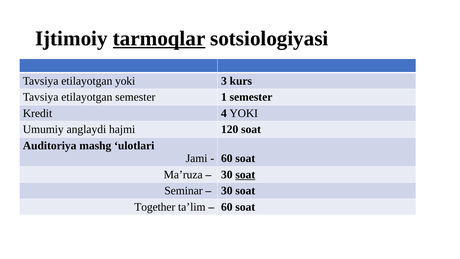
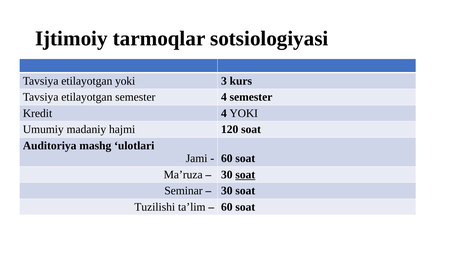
tarmoqlar underline: present -> none
semester 1: 1 -> 4
anglaydi: anglaydi -> madaniy
Together: Together -> Tuzilishi
